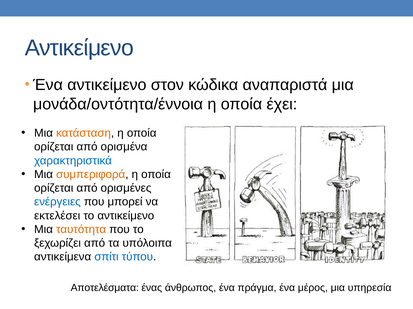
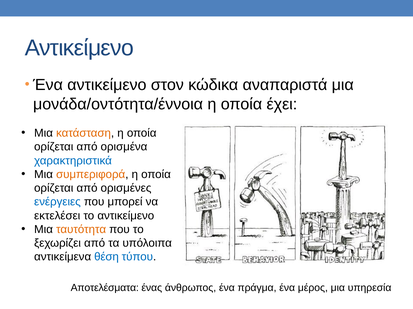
σπίτι: σπίτι -> θέση
